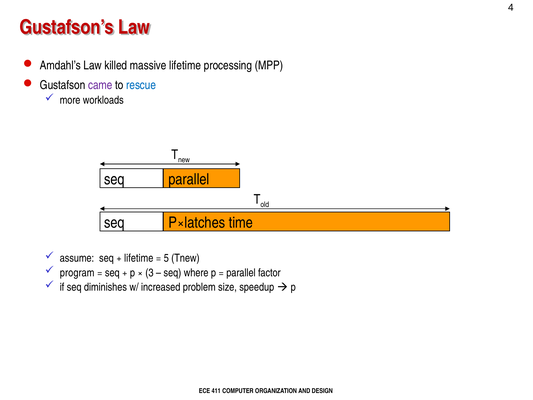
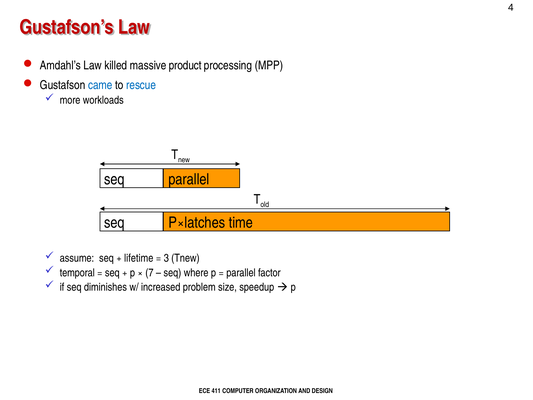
massive lifetime: lifetime -> product
came colour: purple -> blue
5: 5 -> 3
program: program -> temporal
3: 3 -> 7
